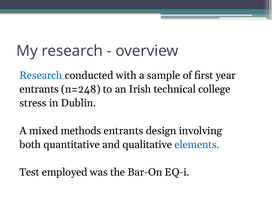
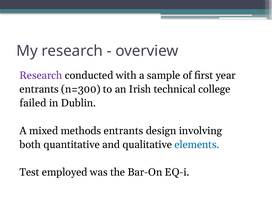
Research at (41, 75) colour: blue -> purple
n=248: n=248 -> n=300
stress: stress -> failed
